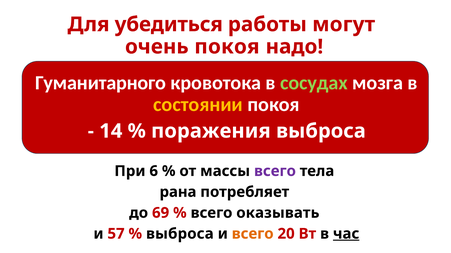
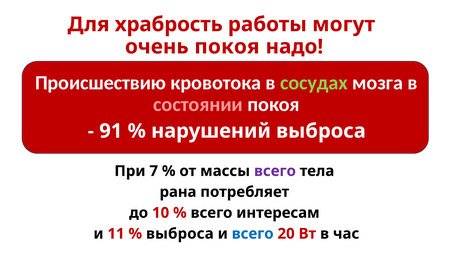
убедиться: убедиться -> храбрость
Гуманитарного: Гуманитарного -> Происшествию
состоянии colour: yellow -> pink
14: 14 -> 91
поражения: поражения -> нарушений
6: 6 -> 7
69: 69 -> 10
оказывать: оказывать -> интересам
57: 57 -> 11
всего at (253, 234) colour: orange -> blue
час underline: present -> none
